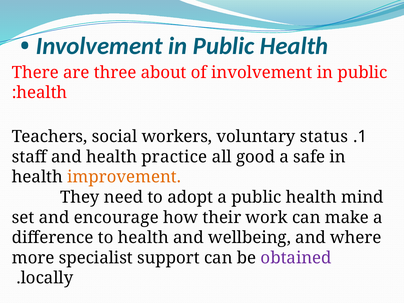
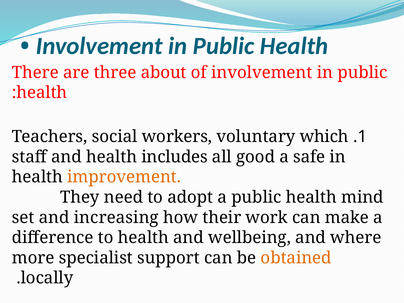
status: status -> which
practice: practice -> includes
encourage: encourage -> increasing
obtained colour: purple -> orange
